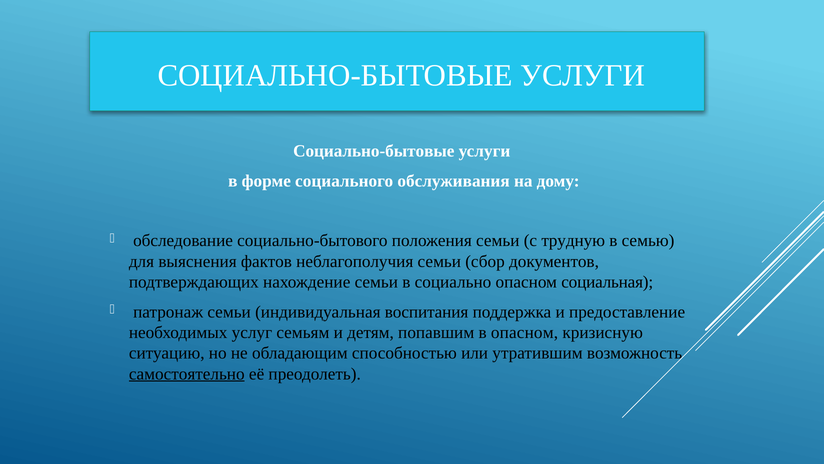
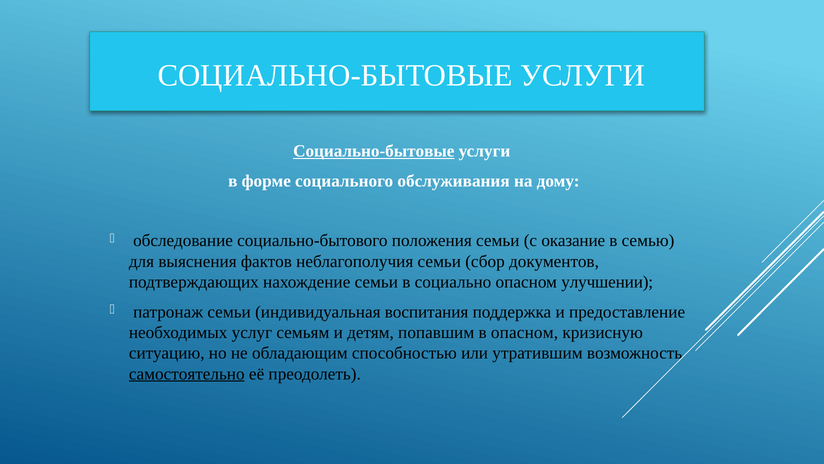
Социально-бытовые at (374, 151) underline: none -> present
трудную: трудную -> оказание
социальная: социальная -> улучшении
